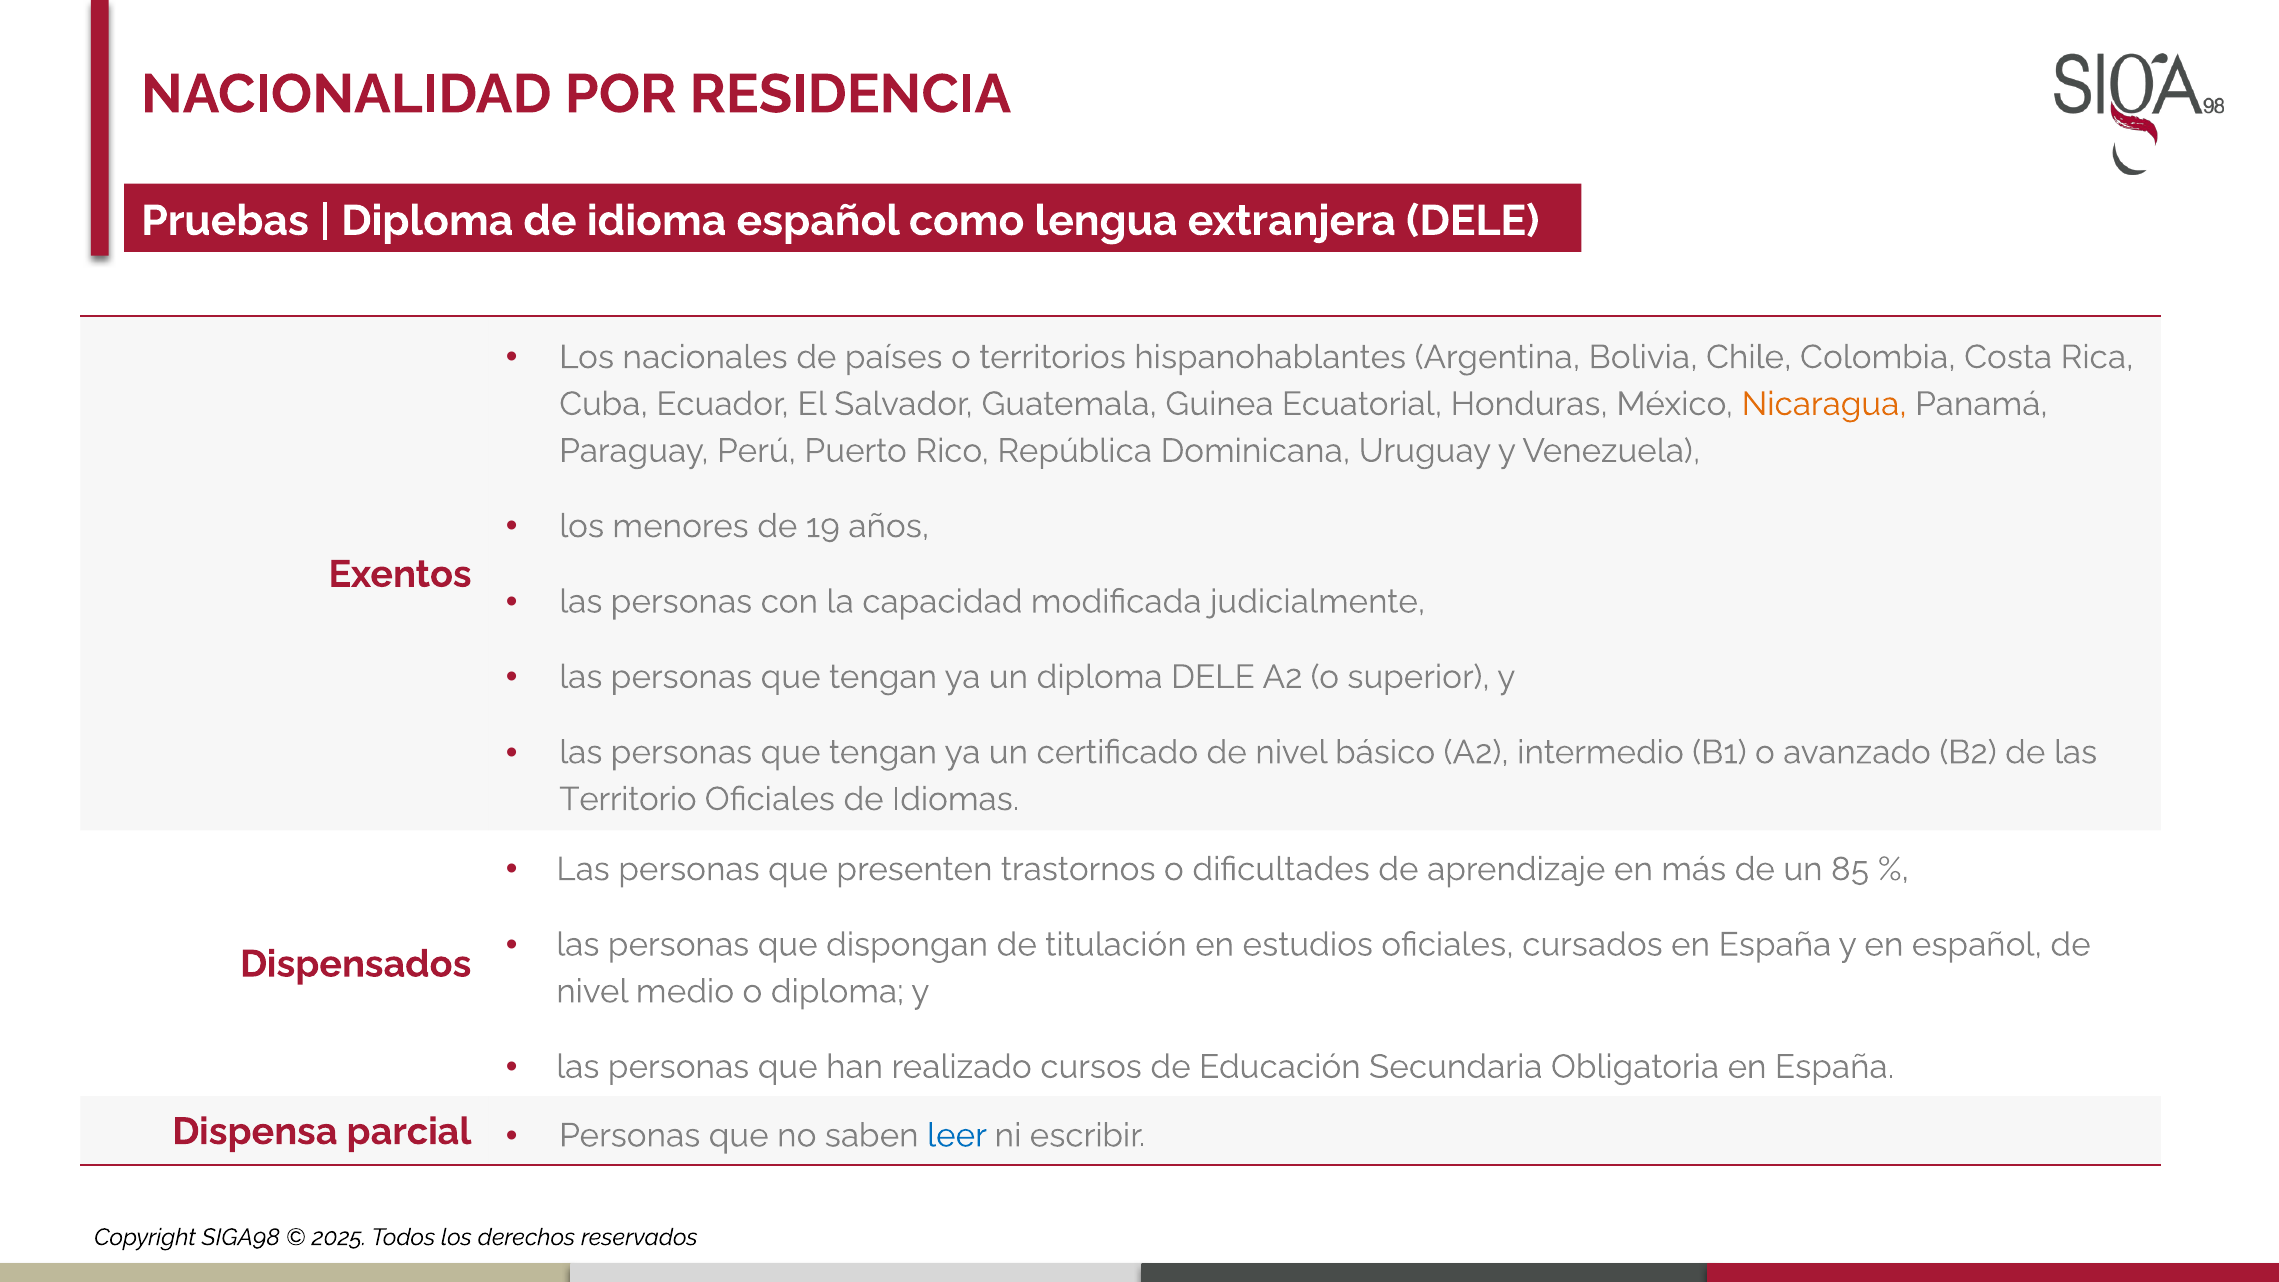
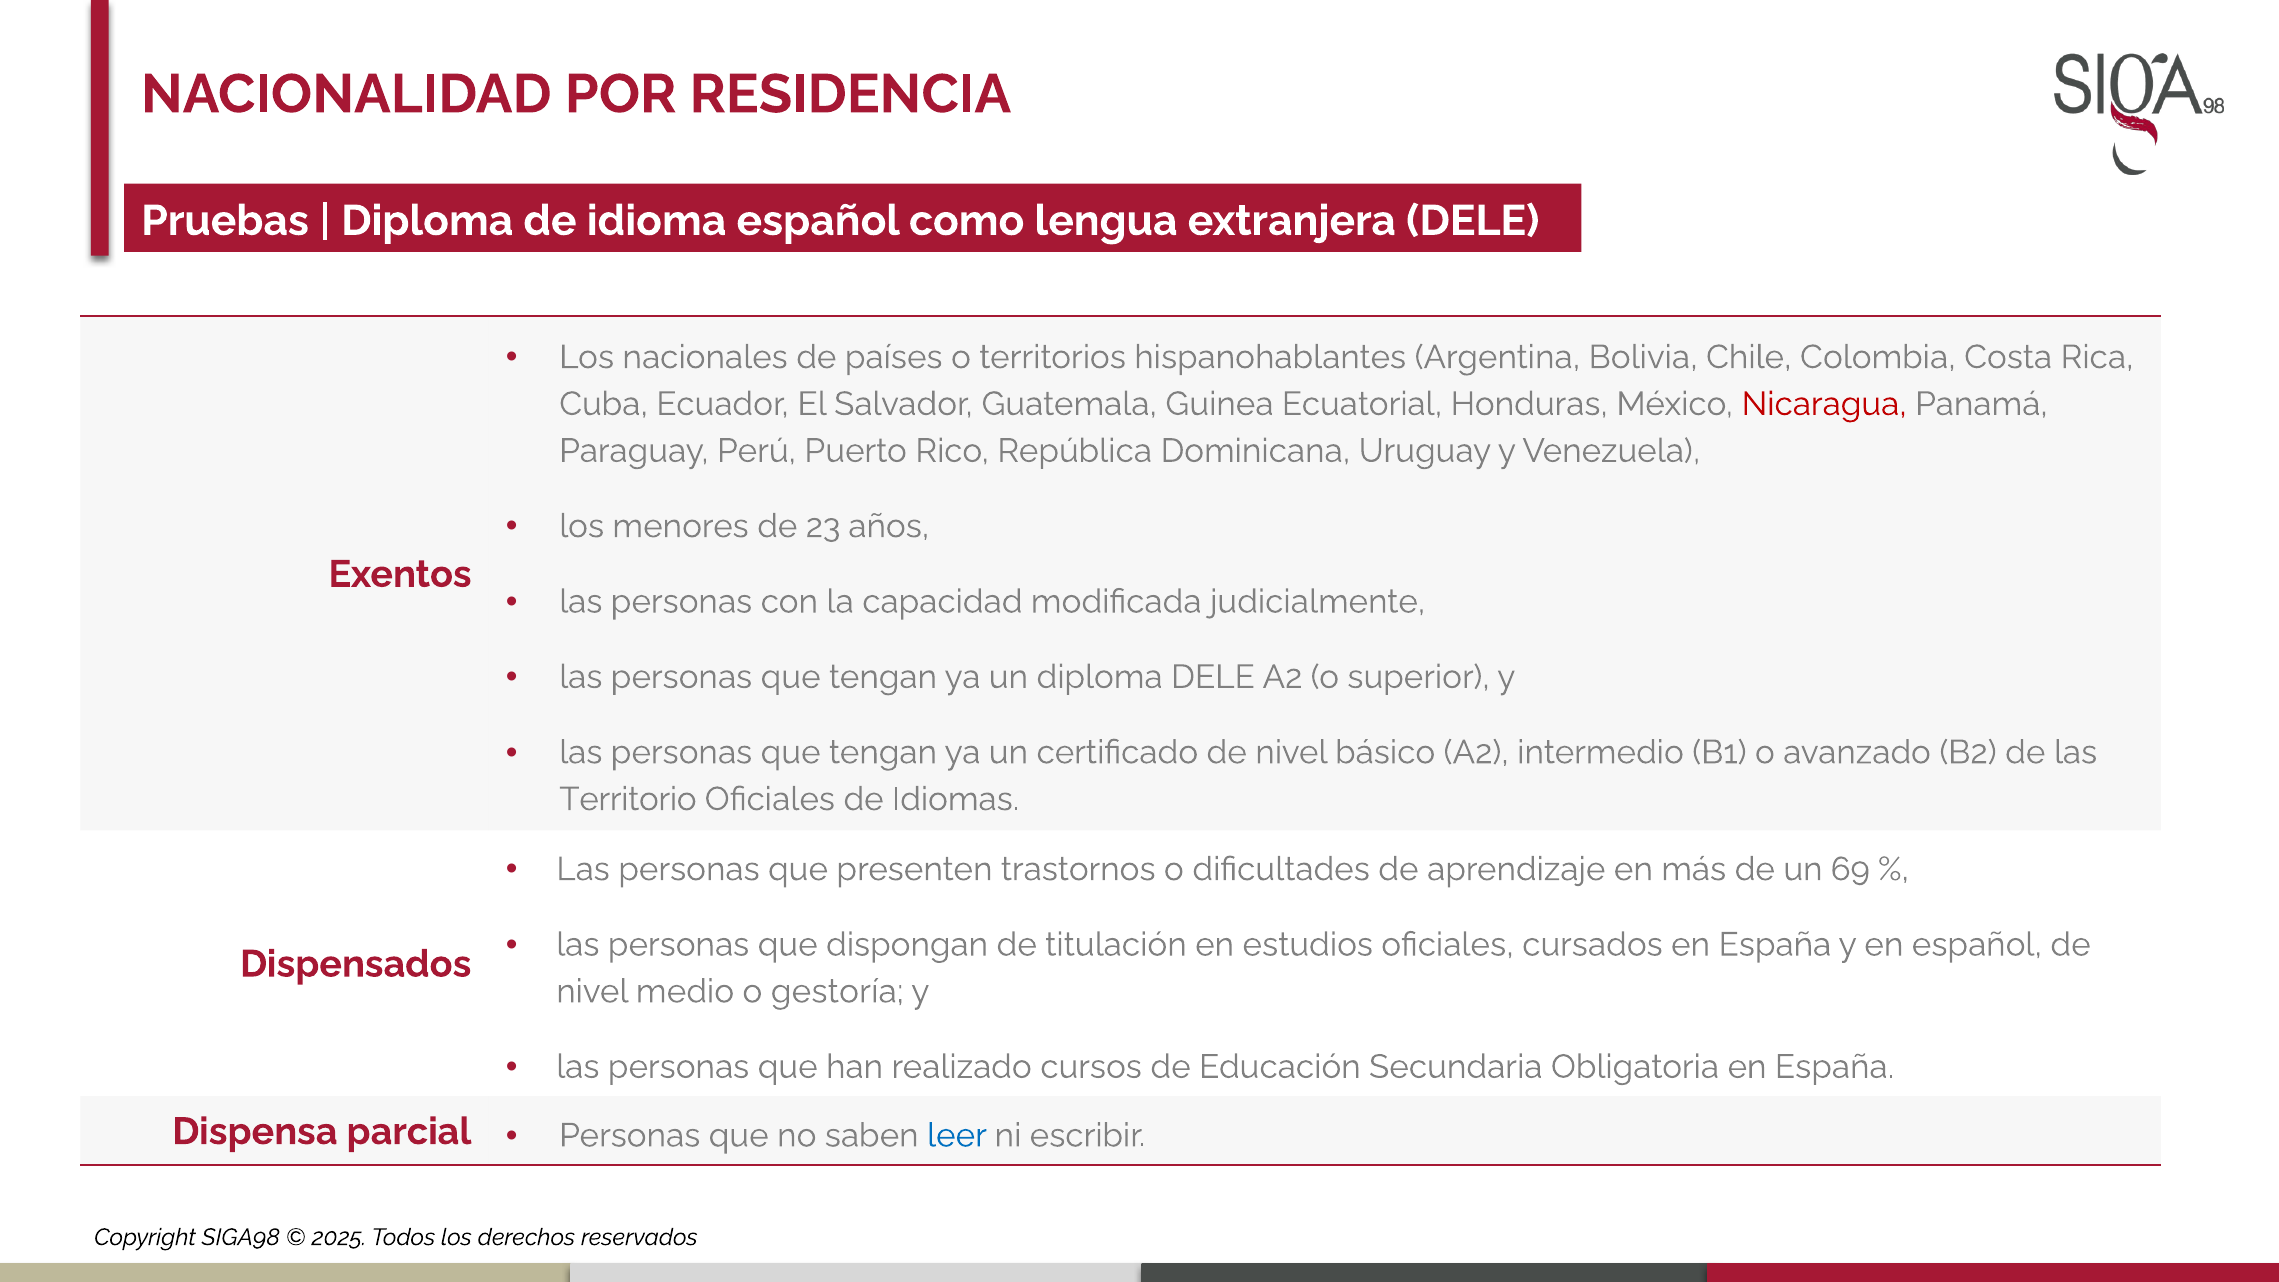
Nicaragua colour: orange -> red
19: 19 -> 23
85: 85 -> 69
o diploma: diploma -> gestoría
